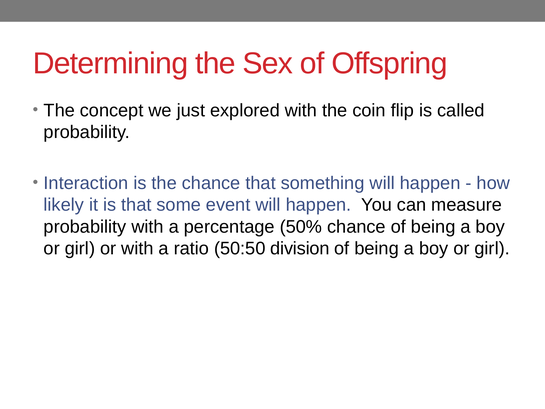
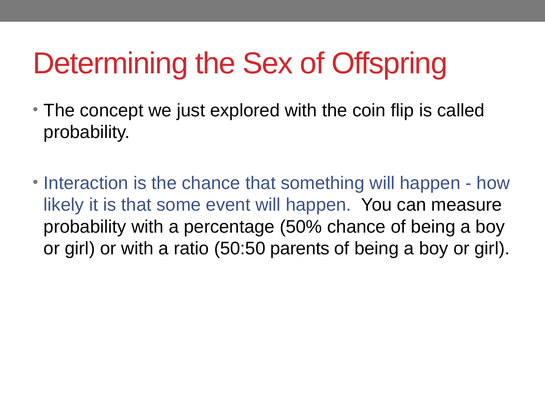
division: division -> parents
